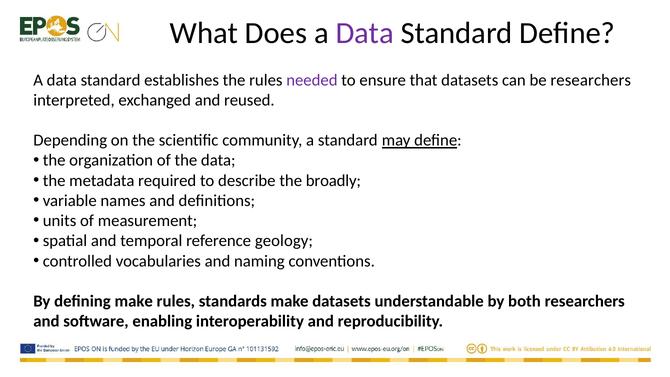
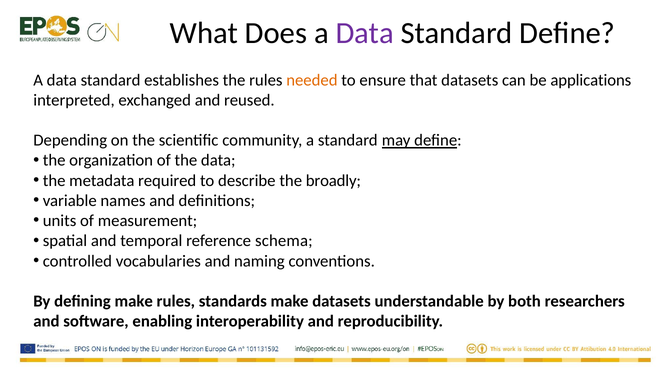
needed colour: purple -> orange
be researchers: researchers -> applications
geology: geology -> schema
